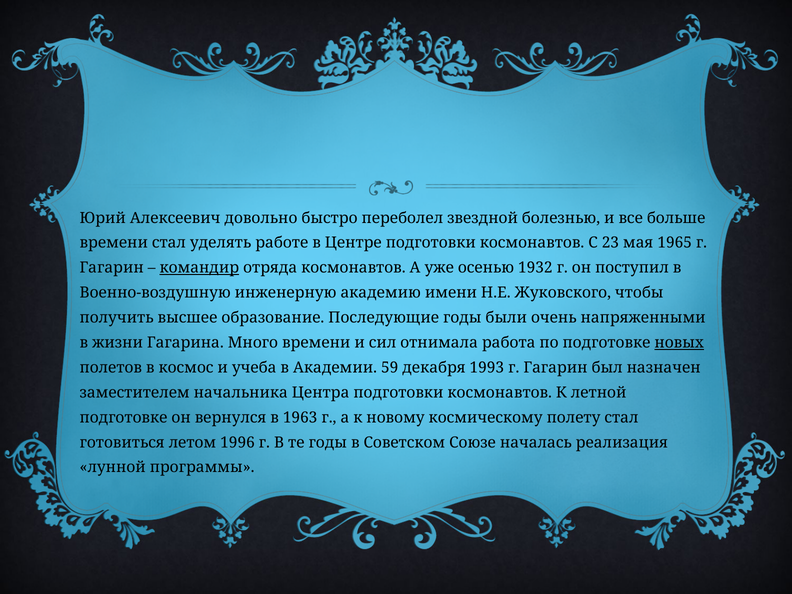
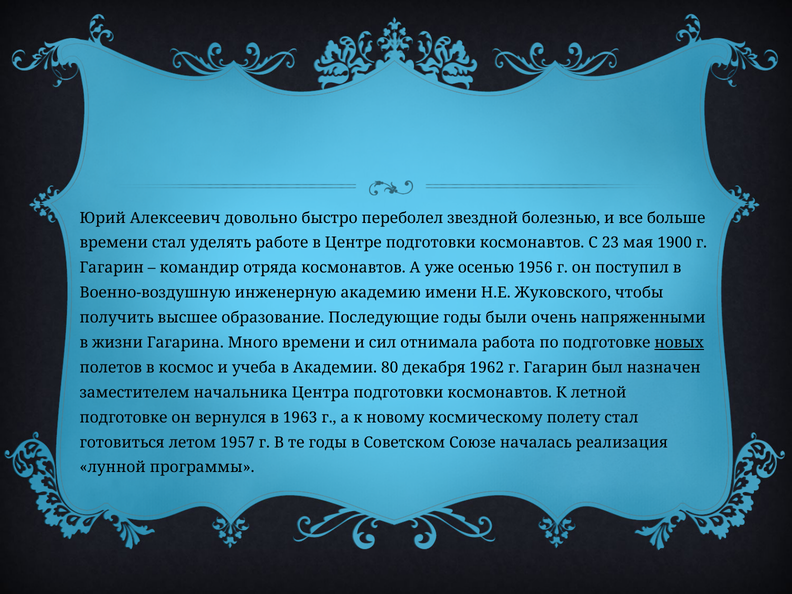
1965: 1965 -> 1900
командир underline: present -> none
1932: 1932 -> 1956
59: 59 -> 80
1993: 1993 -> 1962
1996: 1996 -> 1957
